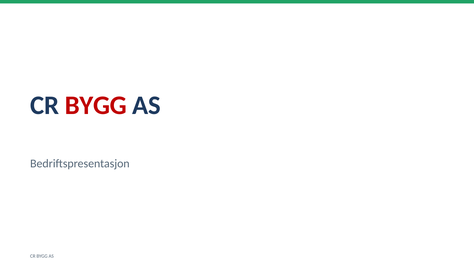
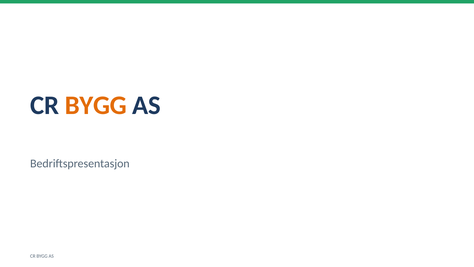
BYGG at (96, 105) colour: red -> orange
